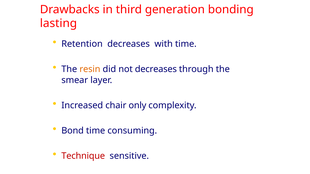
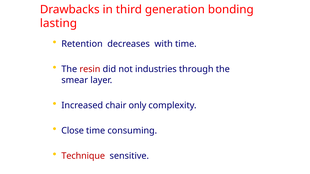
resin colour: orange -> red
not decreases: decreases -> industries
Bond: Bond -> Close
